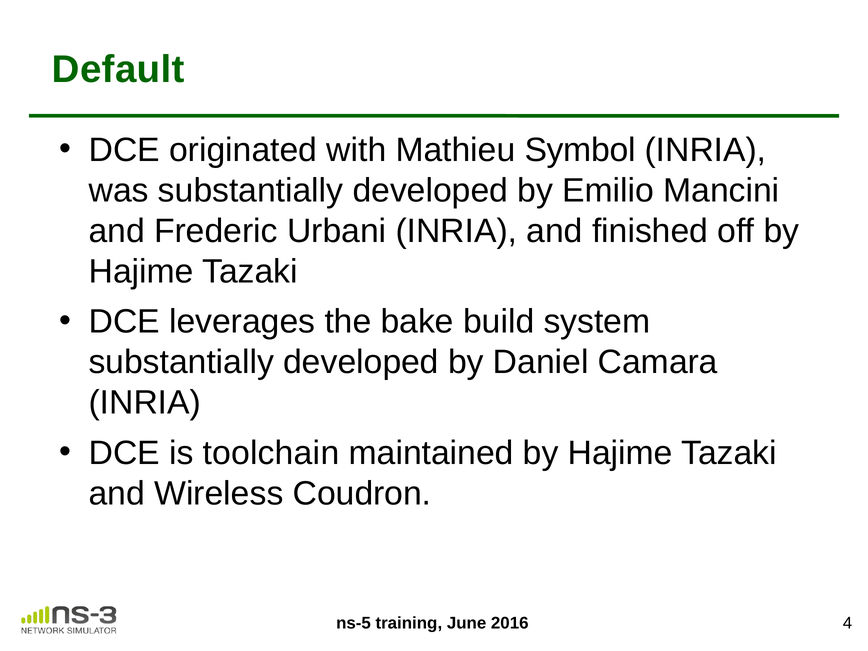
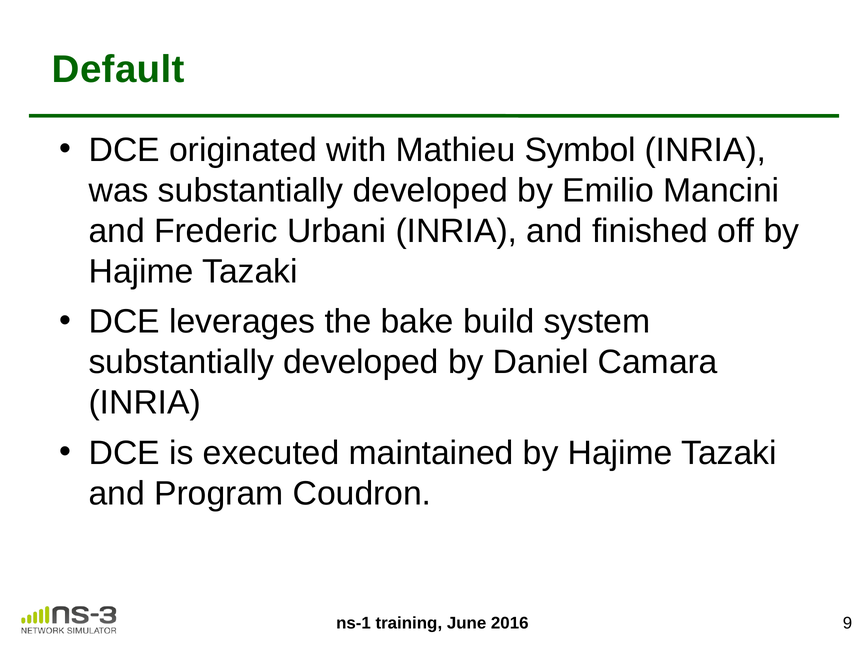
toolchain: toolchain -> executed
Wireless: Wireless -> Program
ns-5: ns-5 -> ns-1
4: 4 -> 9
